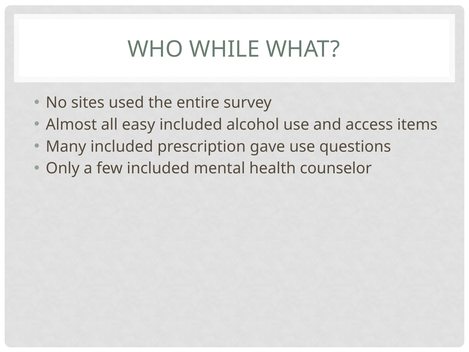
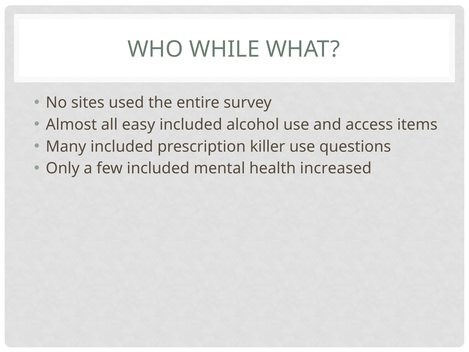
gave: gave -> killer
counselor: counselor -> increased
